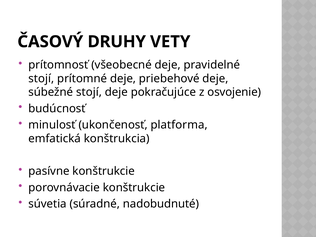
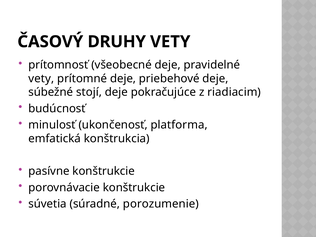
stojí at (41, 79): stojí -> vety
osvojenie: osvojenie -> riadiacim
nadobudnuté: nadobudnuté -> porozumenie
